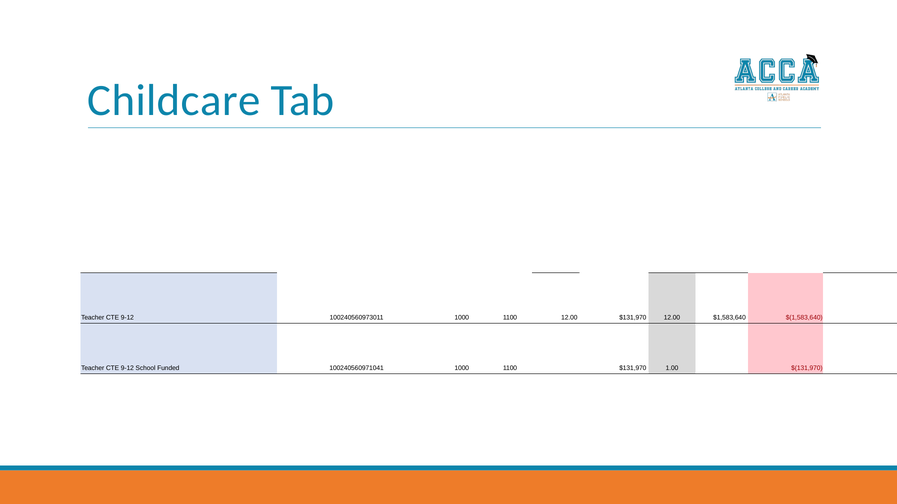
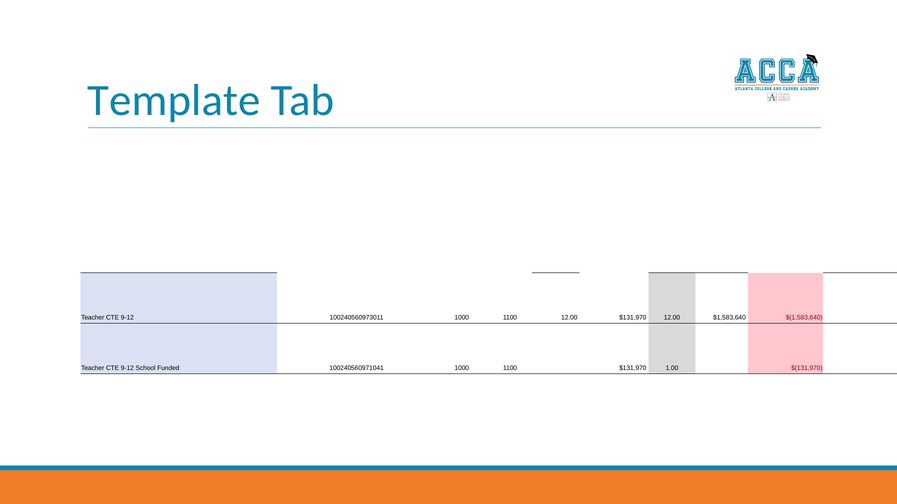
Childcare: Childcare -> Template
